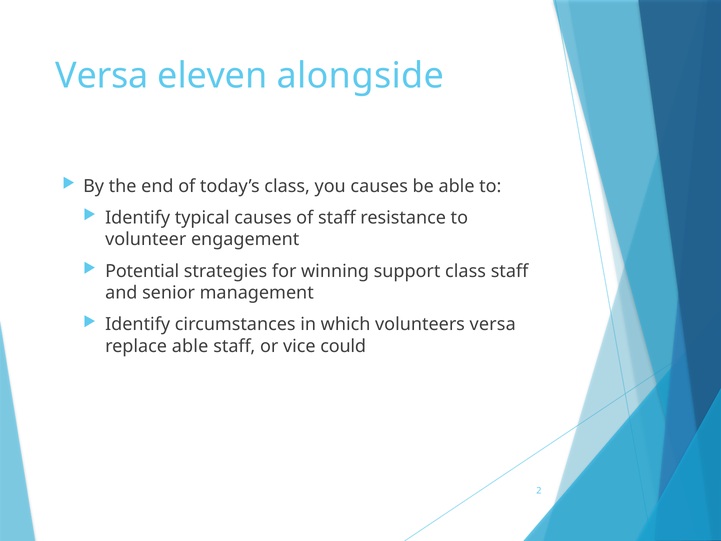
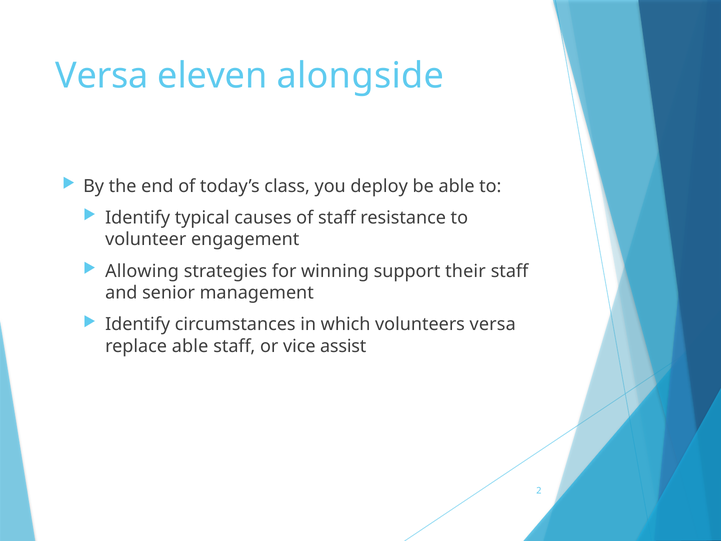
you causes: causes -> deploy
Potential: Potential -> Allowing
support class: class -> their
could: could -> assist
